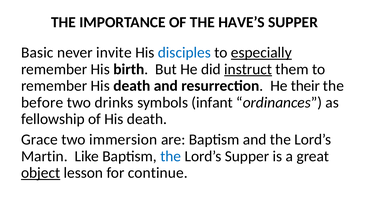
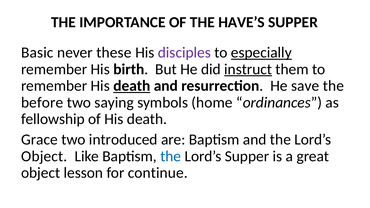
invite: invite -> these
disciples colour: blue -> purple
death at (132, 86) underline: none -> present
their: their -> save
drinks: drinks -> saying
infant: infant -> home
immersion: immersion -> introduced
Martin at (44, 156): Martin -> Object
object at (41, 173) underline: present -> none
